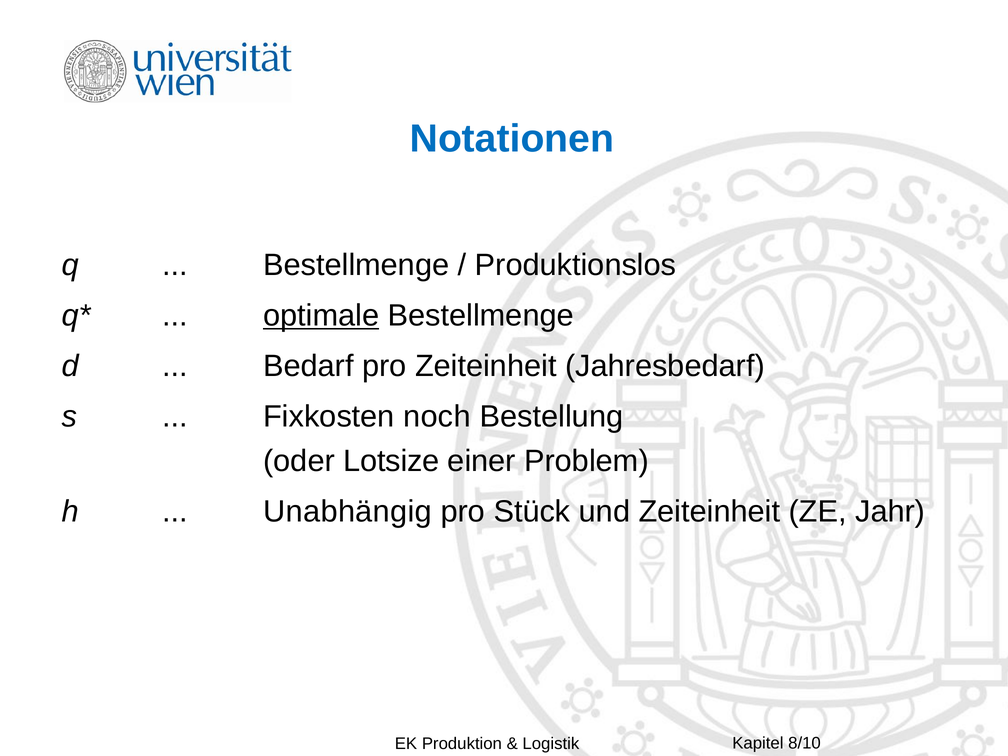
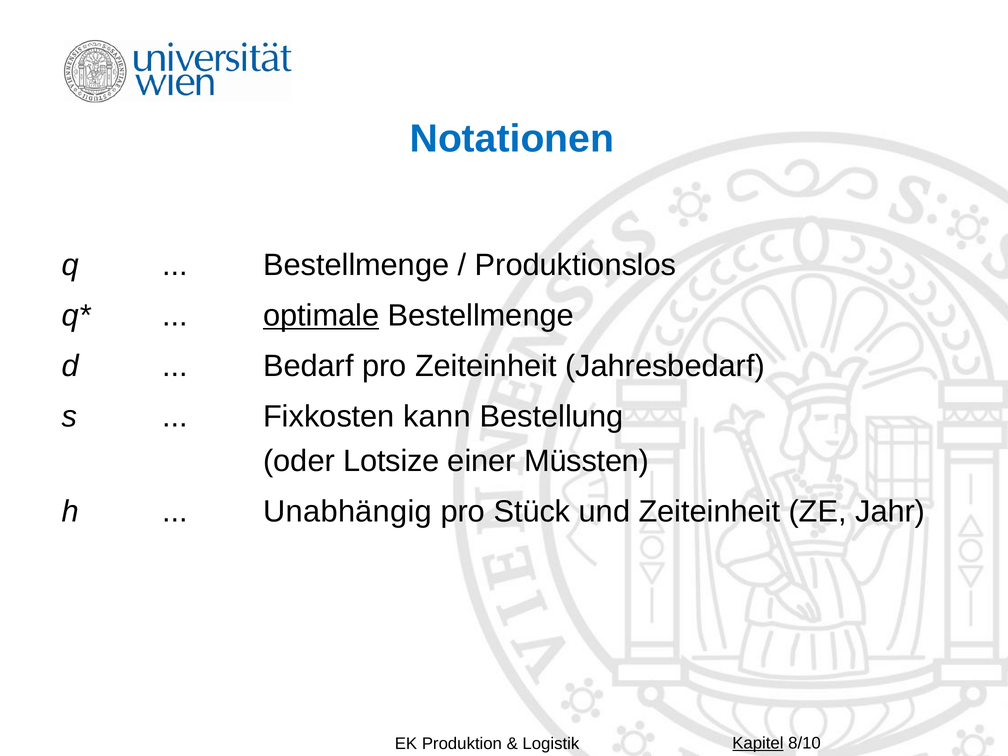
noch: noch -> kann
Problem: Problem -> Müssten
Kapitel underline: none -> present
